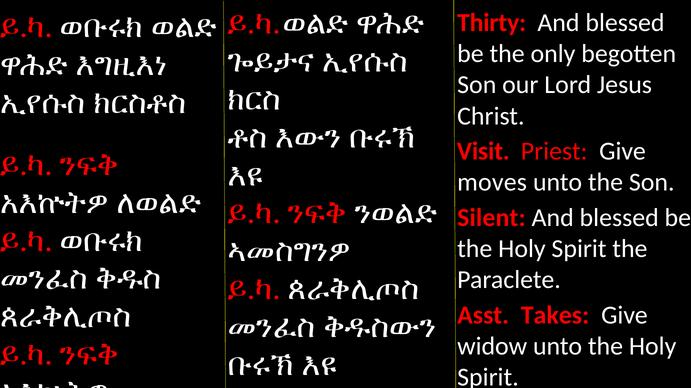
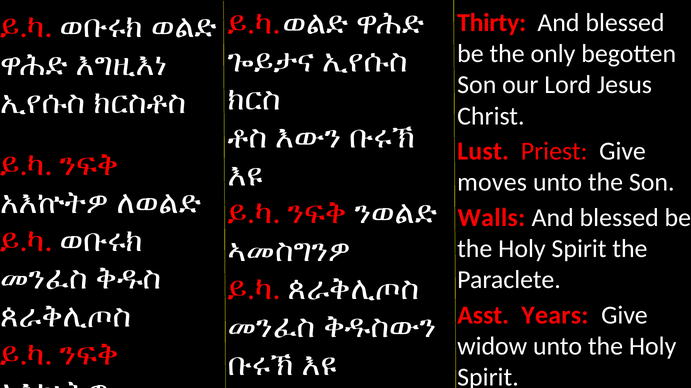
Visit: Visit -> Lust
Silent: Silent -> Walls
Takes: Takes -> Years
